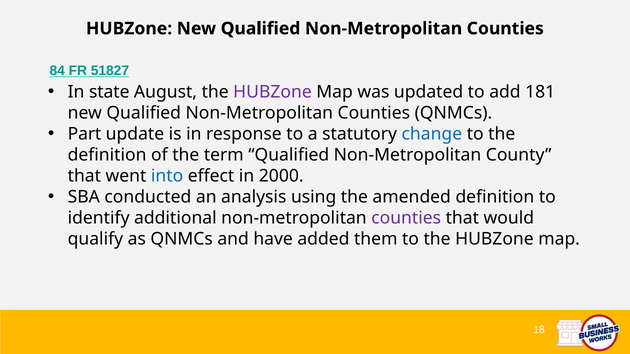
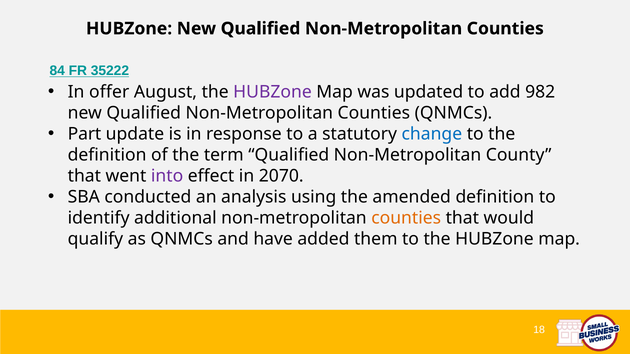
51827: 51827 -> 35222
state: state -> offer
181: 181 -> 982
into colour: blue -> purple
2000: 2000 -> 2070
counties at (406, 218) colour: purple -> orange
